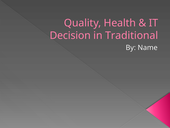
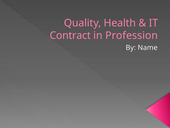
Decision: Decision -> Contract
Traditional: Traditional -> Profession
